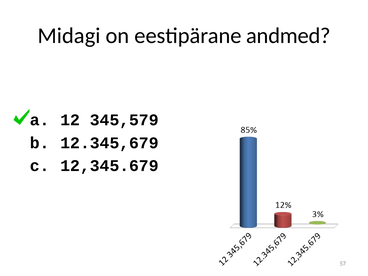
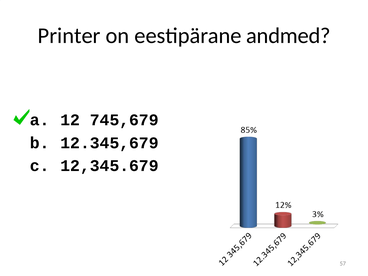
Midagi: Midagi -> Printer
345,579: 345,579 -> 745,679
